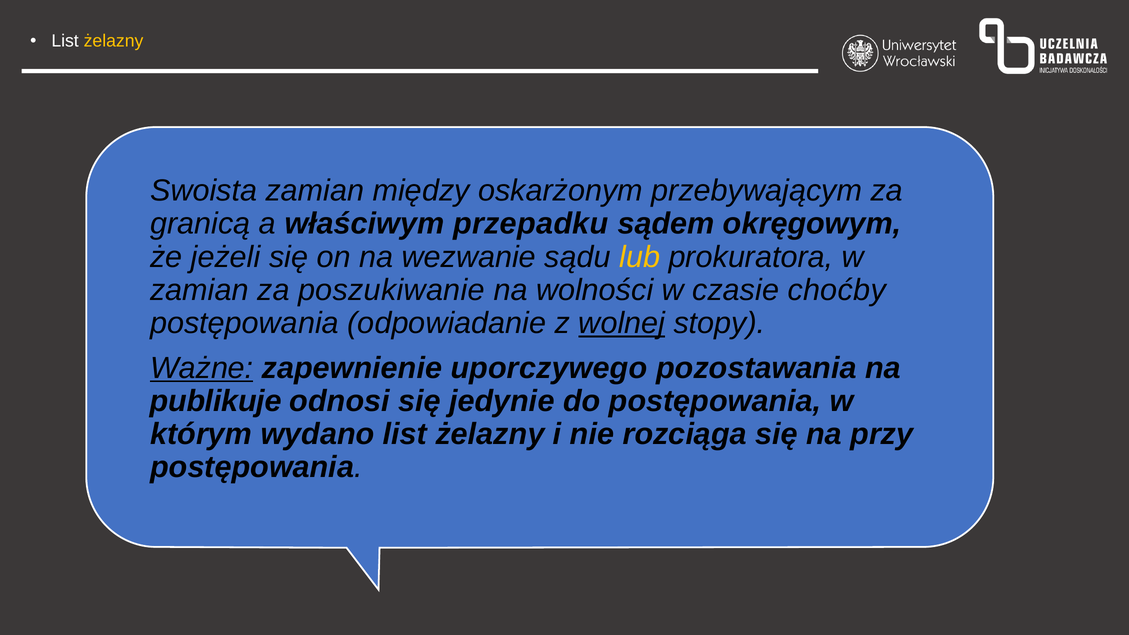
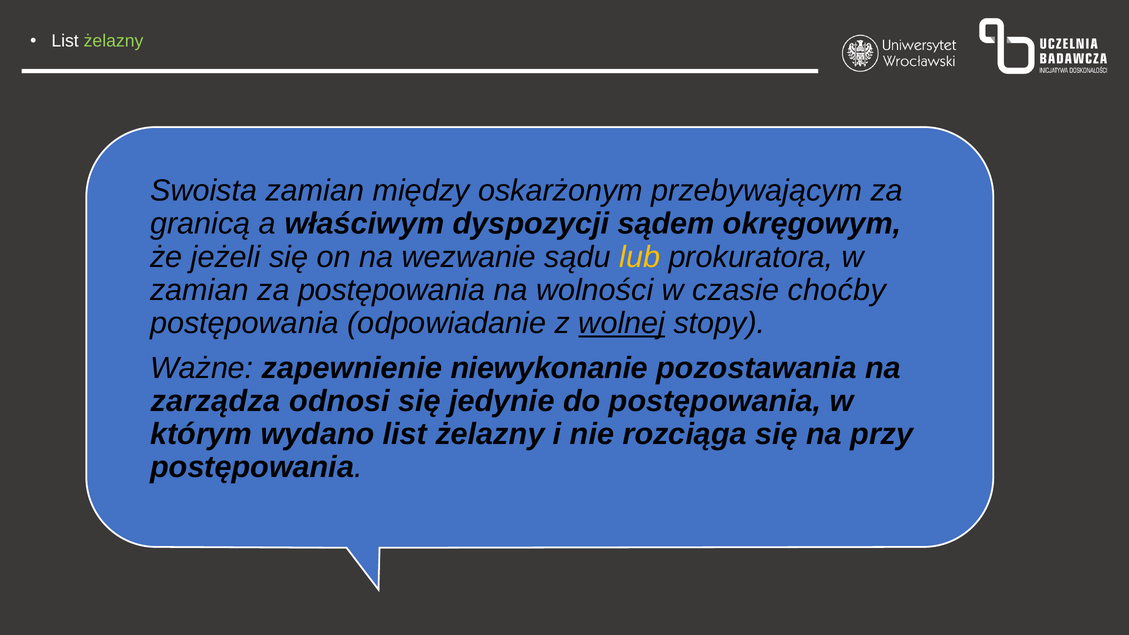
żelazny at (114, 41) colour: yellow -> light green
przepadku: przepadku -> dyspozycji
za poszukiwanie: poszukiwanie -> postępowania
Ważne underline: present -> none
uporczywego: uporczywego -> niewykonanie
publikuje: publikuje -> zarządza
